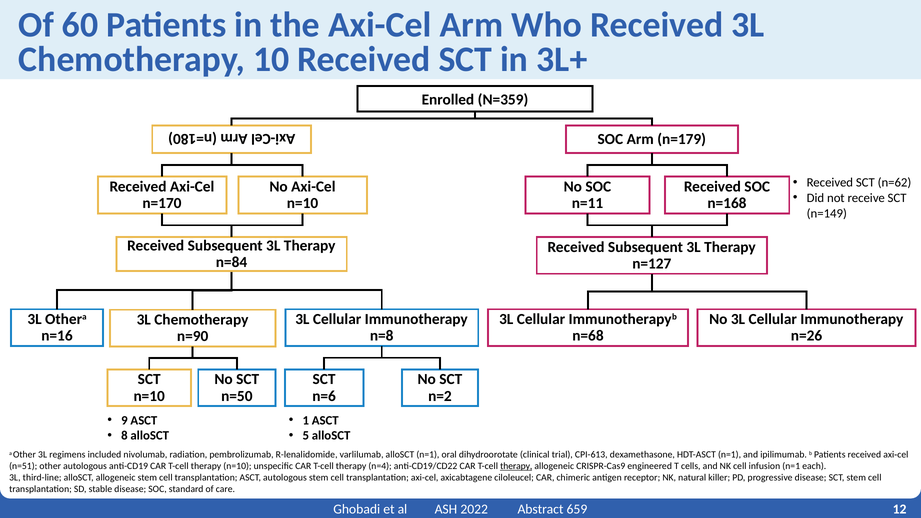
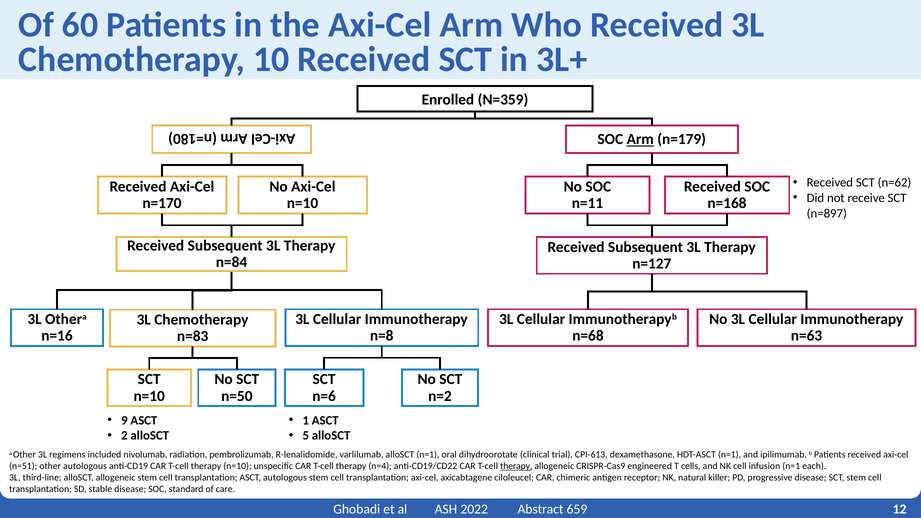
Arm at (640, 139) underline: none -> present
n=149: n=149 -> n=897
n=26: n=26 -> n=63
n=90: n=90 -> n=83
8 at (124, 436): 8 -> 2
